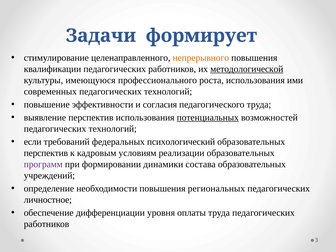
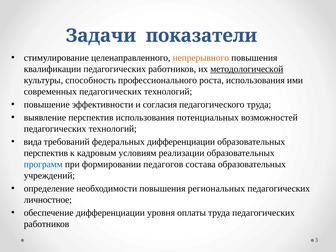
формирует: формирует -> показатели
имеющуюся: имеющуюся -> способность
потенциальных underline: present -> none
если: если -> вида
федеральных психологический: психологический -> дифференциации
программ colour: purple -> blue
динамики: динамики -> педагогов
